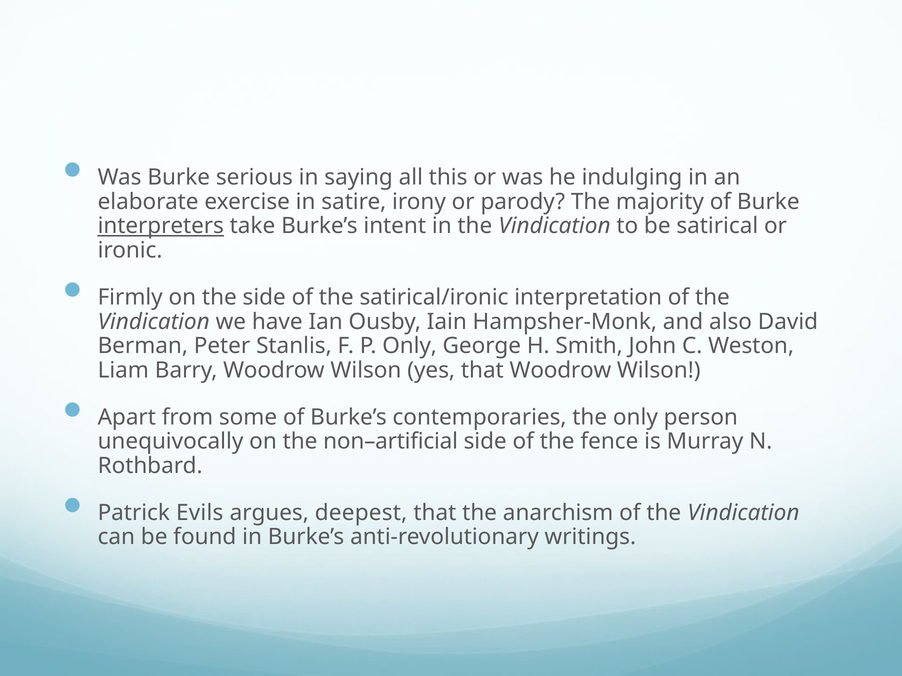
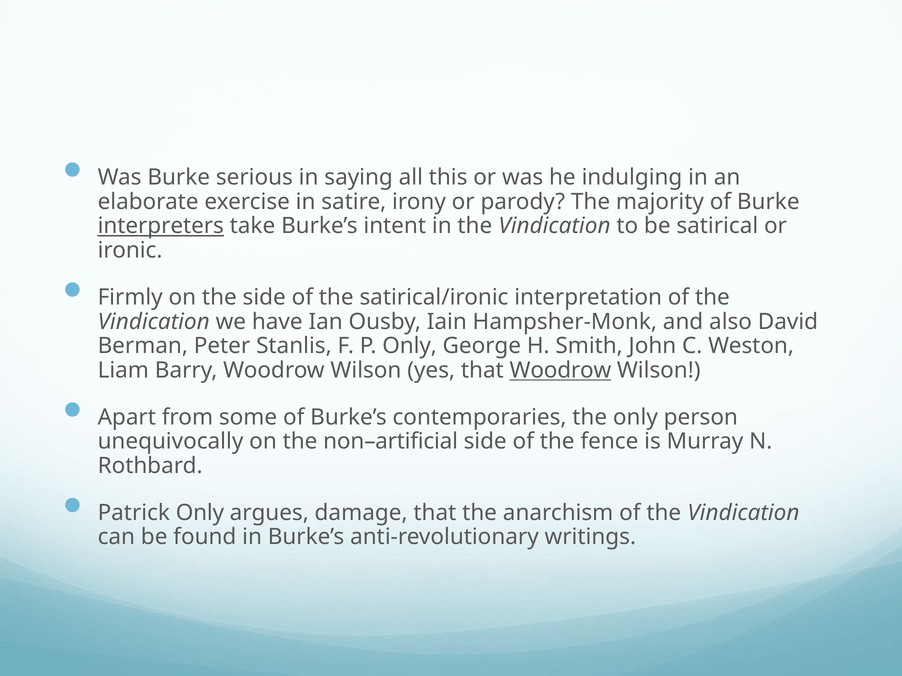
Woodrow at (560, 371) underline: none -> present
Patrick Evils: Evils -> Only
deepest: deepest -> damage
